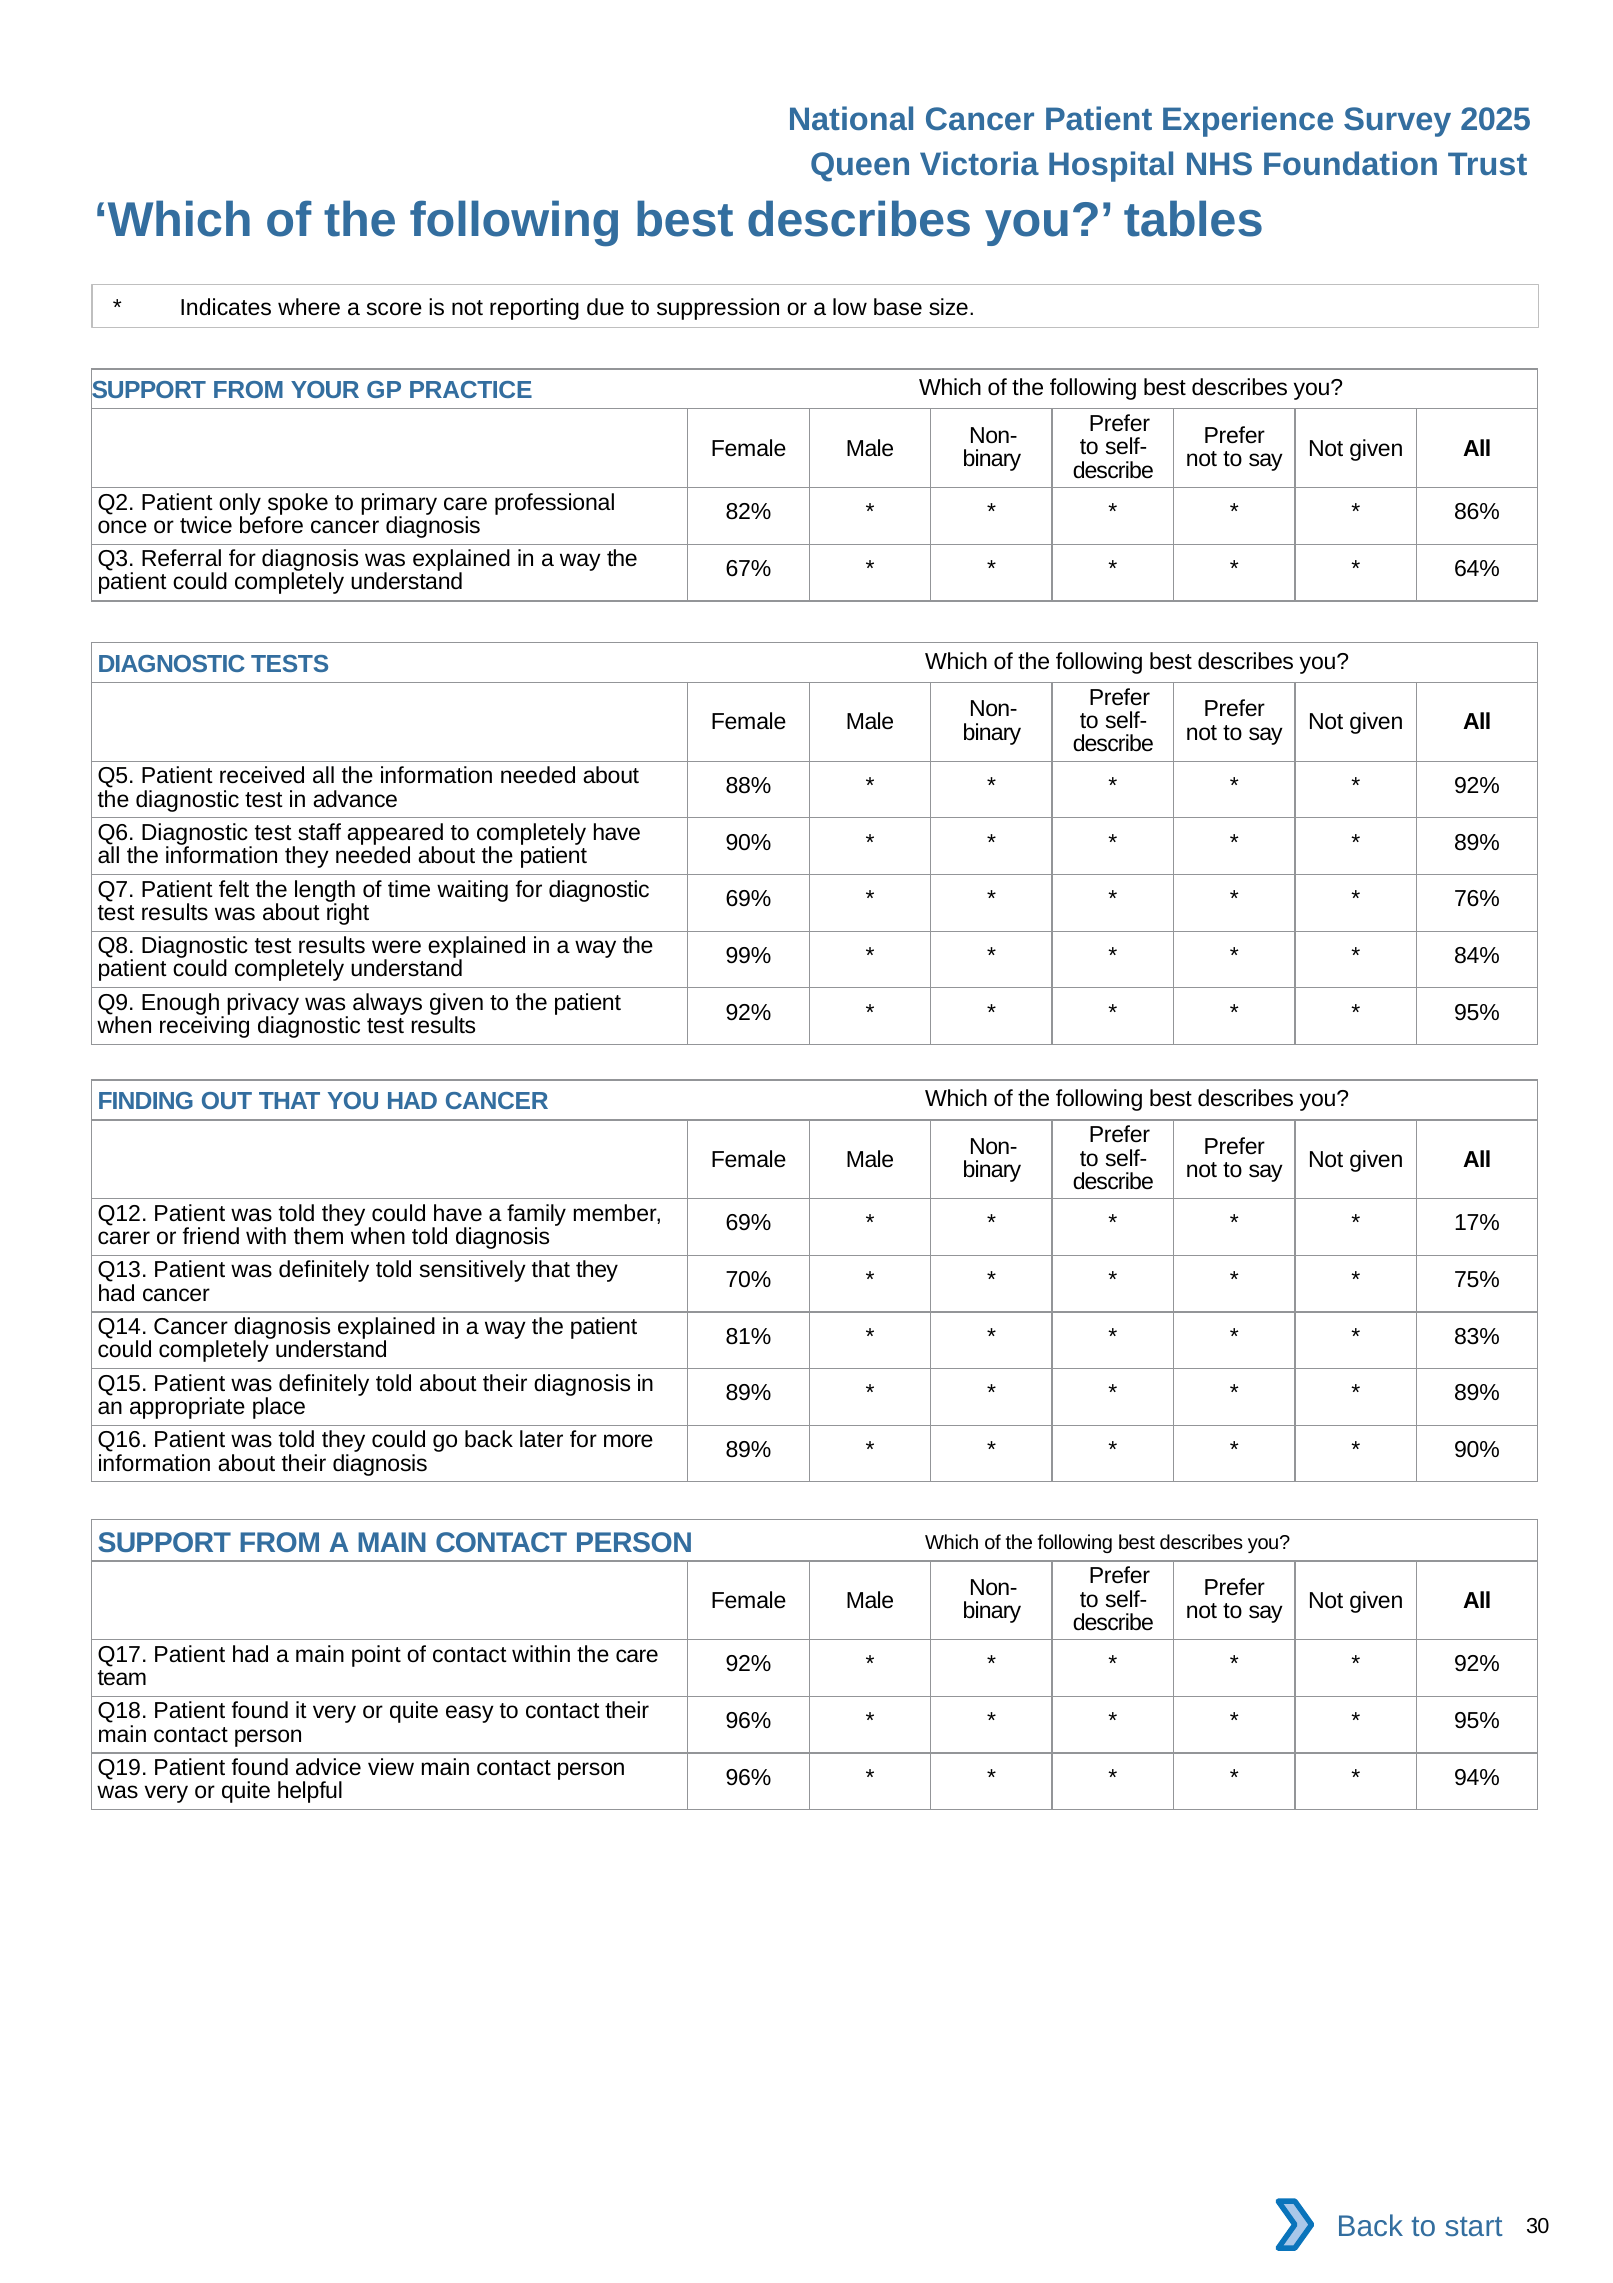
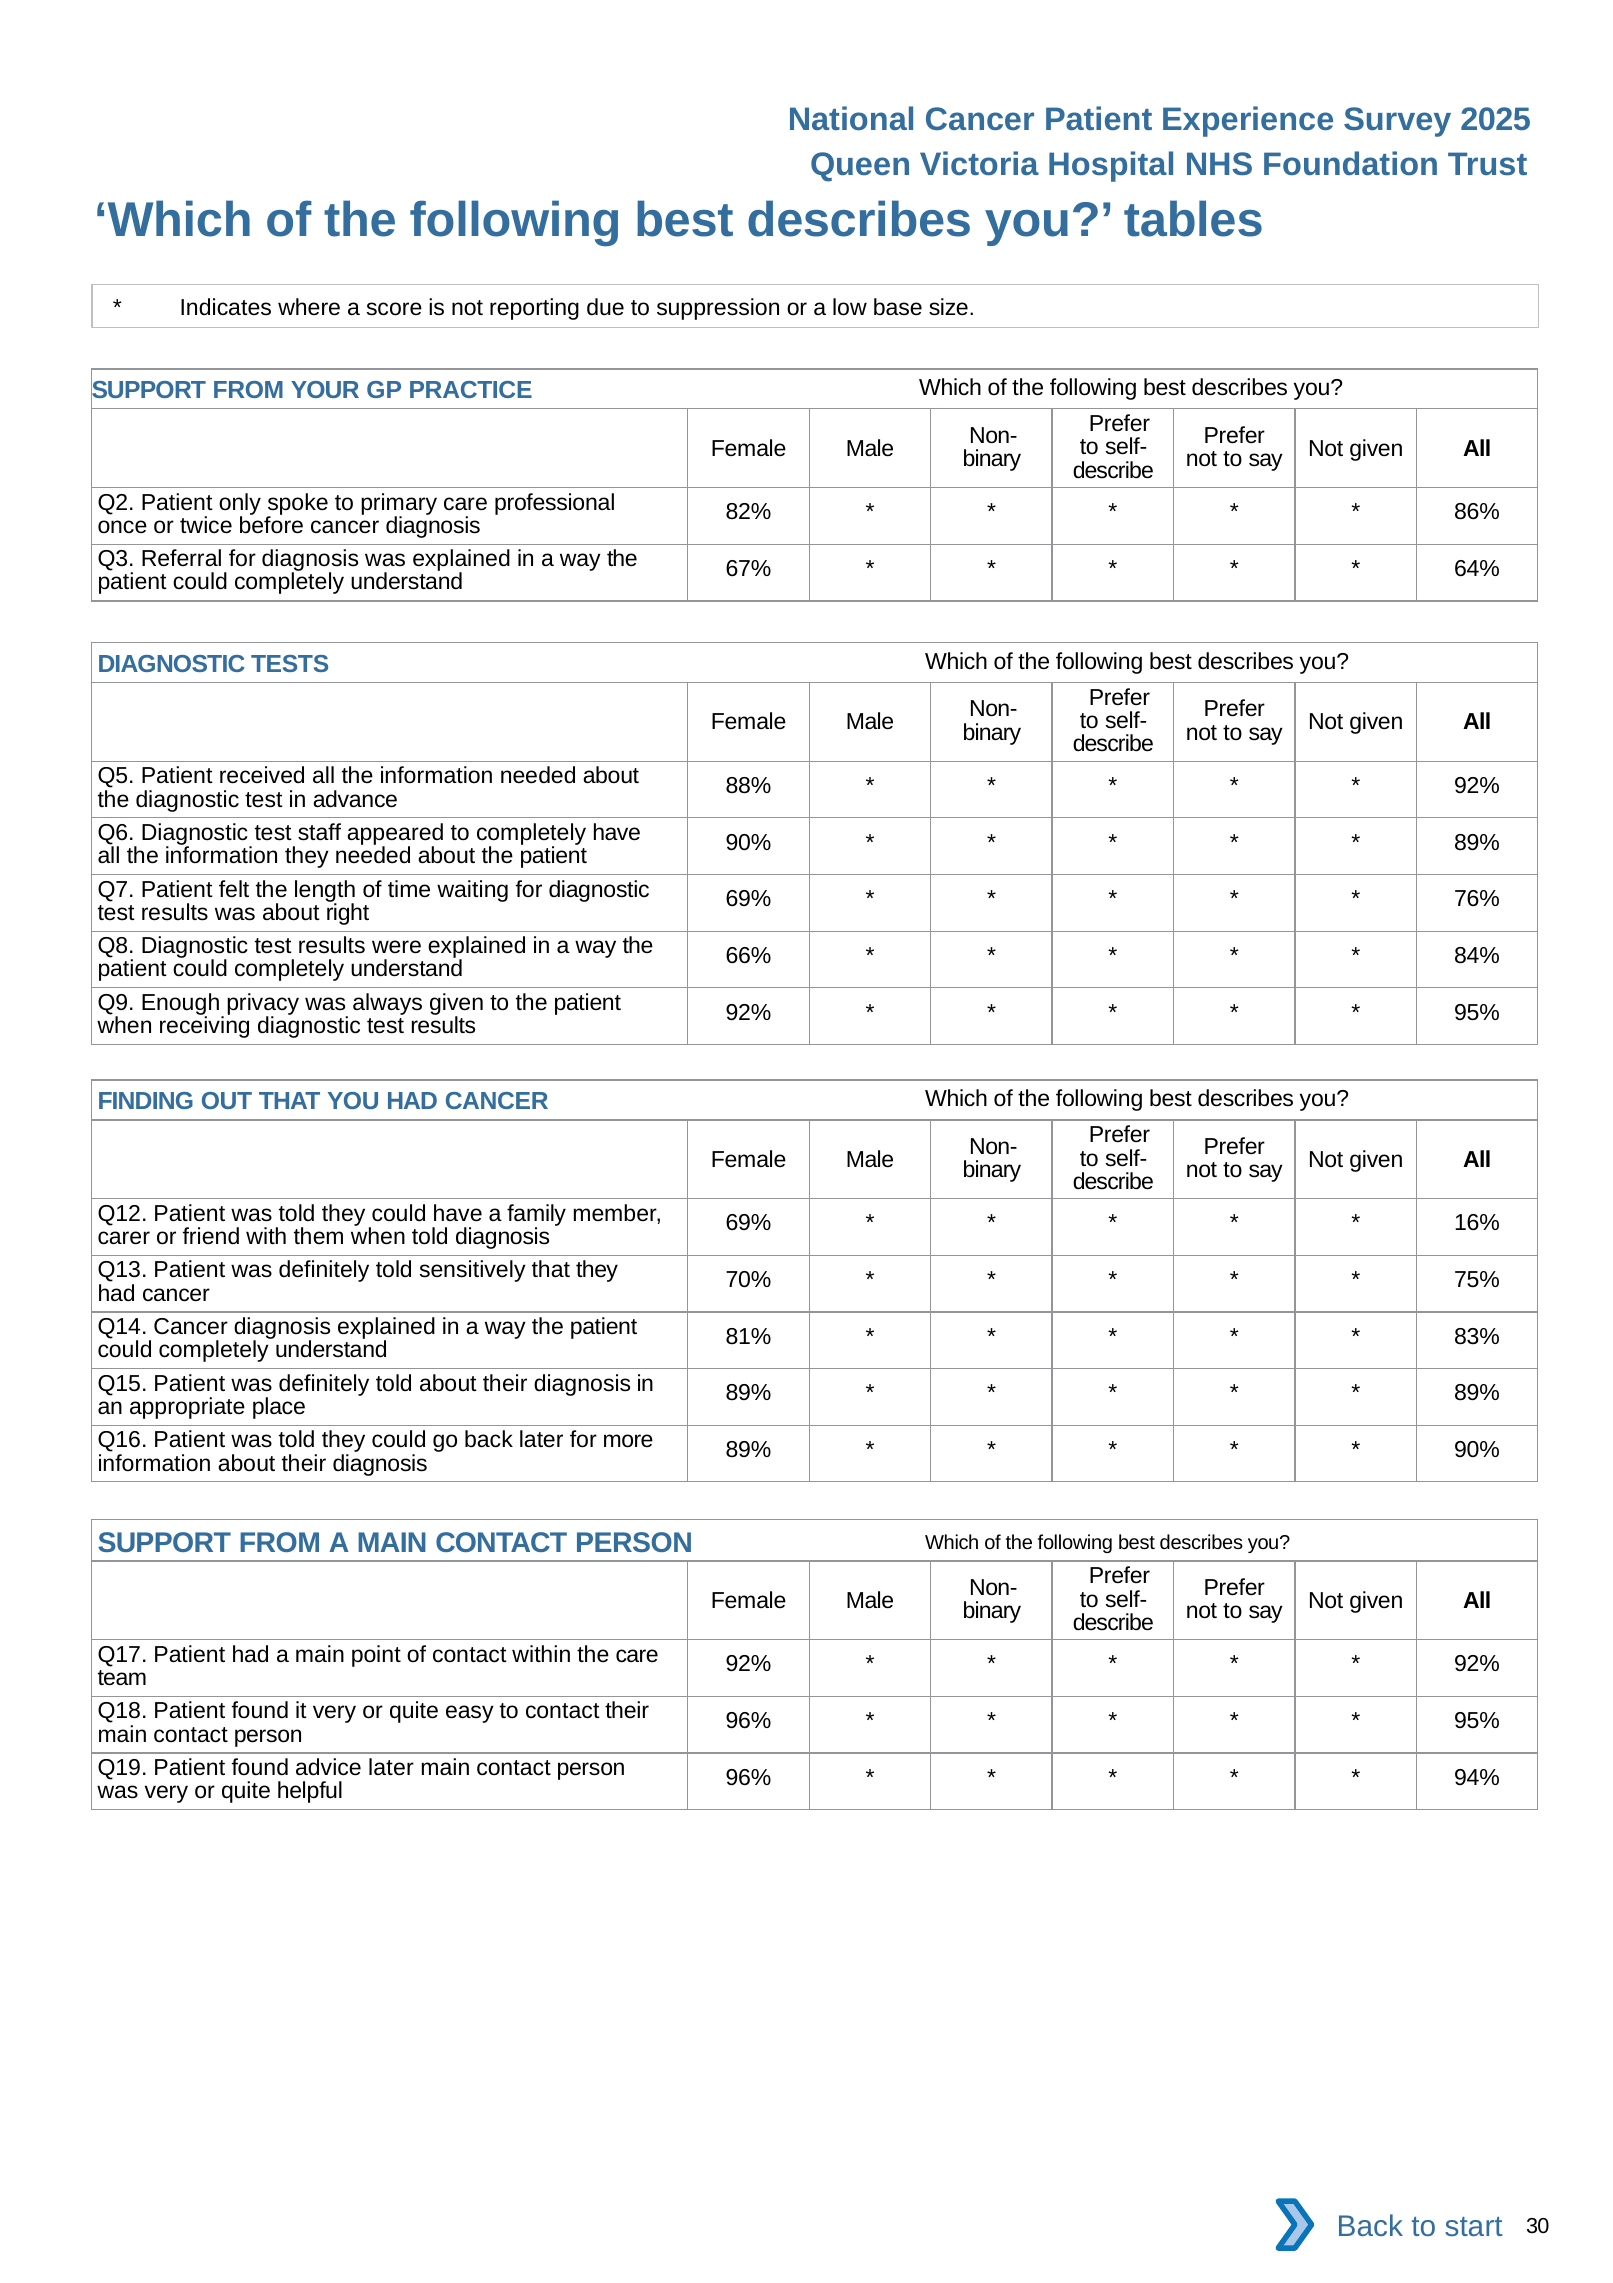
99%: 99% -> 66%
17%: 17% -> 16%
advice view: view -> later
